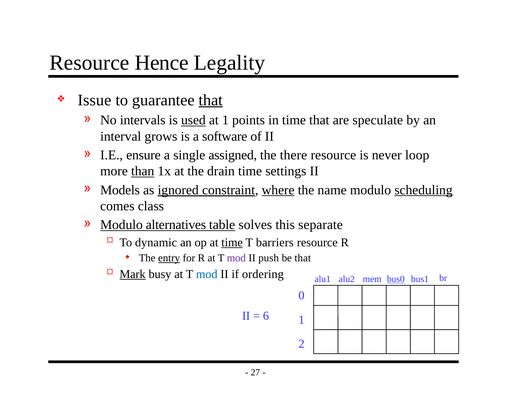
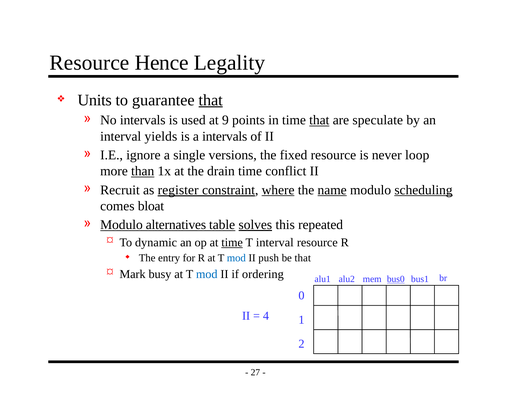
Issue: Issue -> Units
used underline: present -> none
at 1: 1 -> 9
that at (319, 120) underline: none -> present
grows: grows -> yields
a software: software -> intervals
ensure: ensure -> ignore
assigned: assigned -> versions
there: there -> fixed
settings: settings -> conflict
Models: Models -> Recruit
ignored: ignored -> register
name underline: none -> present
class: class -> bloat
solves underline: none -> present
separate: separate -> repeated
T barriers: barriers -> interval
entry underline: present -> none
mod at (236, 258) colour: purple -> blue
Mark underline: present -> none
6: 6 -> 4
